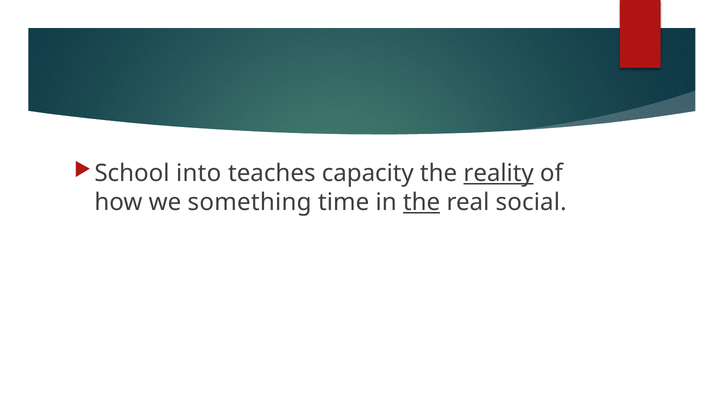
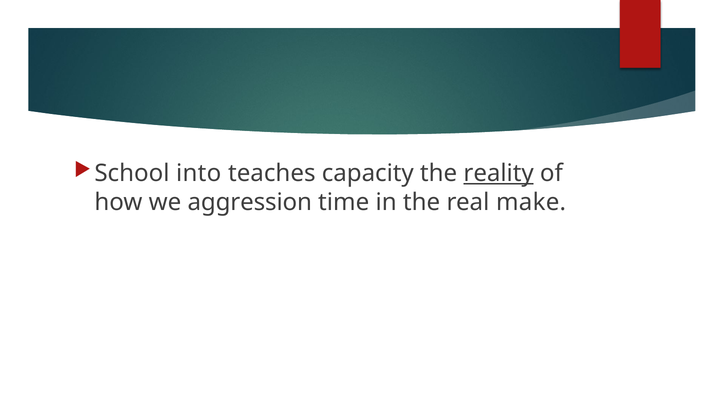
something: something -> aggression
the at (422, 202) underline: present -> none
social: social -> make
